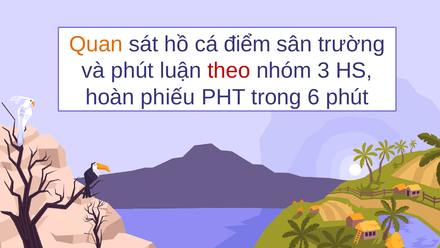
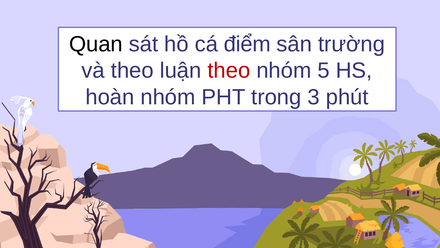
Quan colour: orange -> black
và phút: phút -> theo
3: 3 -> 5
hoàn phiếu: phiếu -> nhóm
6: 6 -> 3
